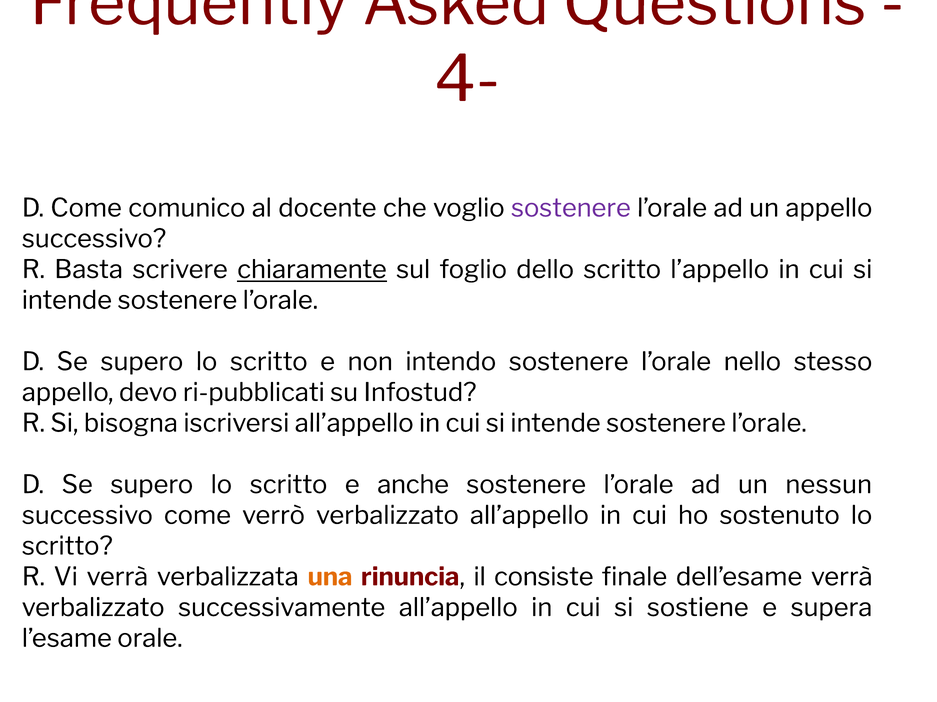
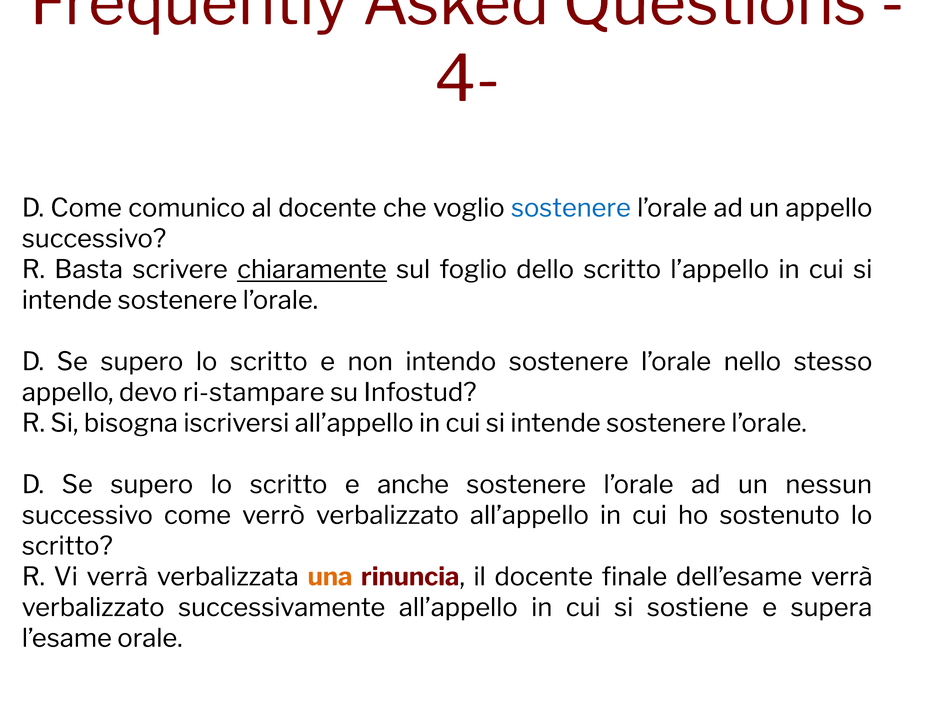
sostenere at (571, 208) colour: purple -> blue
ri-pubblicati: ri-pubblicati -> ri-stampare
il consiste: consiste -> docente
